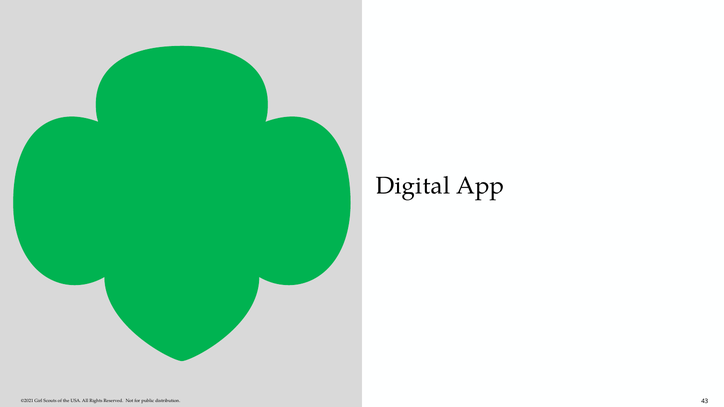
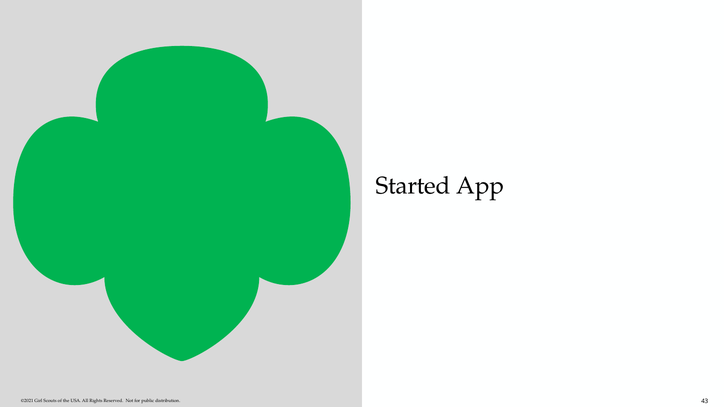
Digital: Digital -> Started
